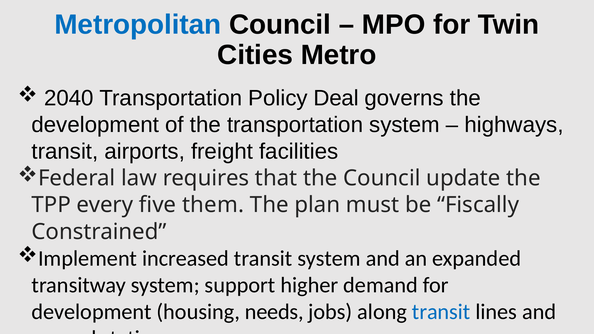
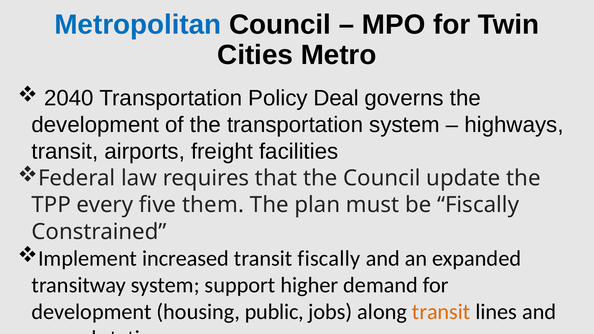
transit system: system -> fiscally
needs: needs -> public
transit at (441, 312) colour: blue -> orange
